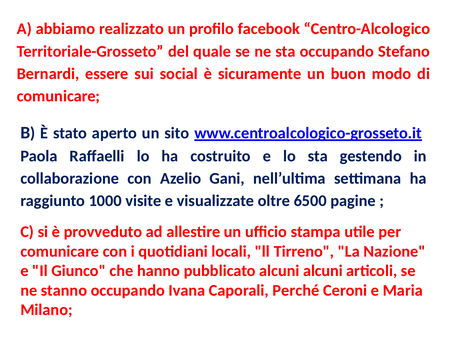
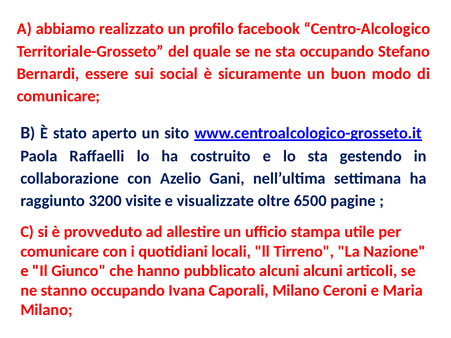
1000: 1000 -> 3200
Caporali Perché: Perché -> Milano
